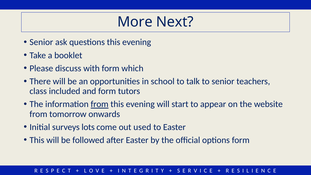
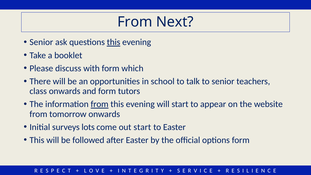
More at (135, 22): More -> From
this at (114, 42) underline: none -> present
class included: included -> onwards
out used: used -> start
